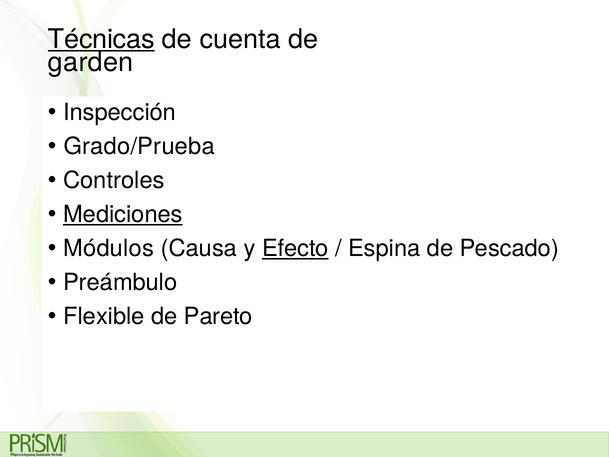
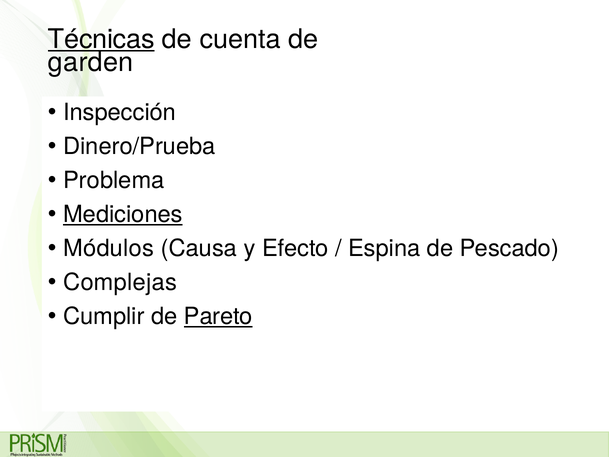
Grado/Prueba: Grado/Prueba -> Dinero/Prueba
Controles: Controles -> Problema
Efecto underline: present -> none
Preámbulo: Preámbulo -> Complejas
Flexible: Flexible -> Cumplir
Pareto underline: none -> present
